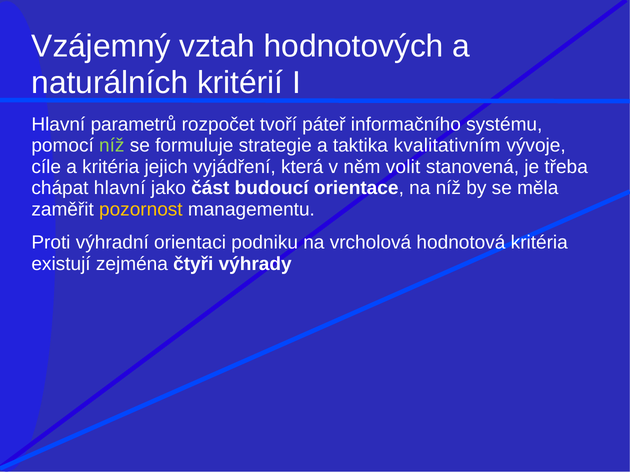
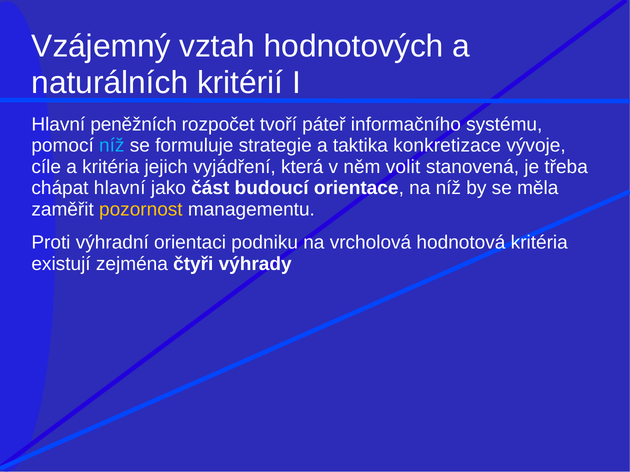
parametrů: parametrů -> peněžních
níž at (112, 146) colour: light green -> light blue
kvalitativním: kvalitativním -> konkretizace
